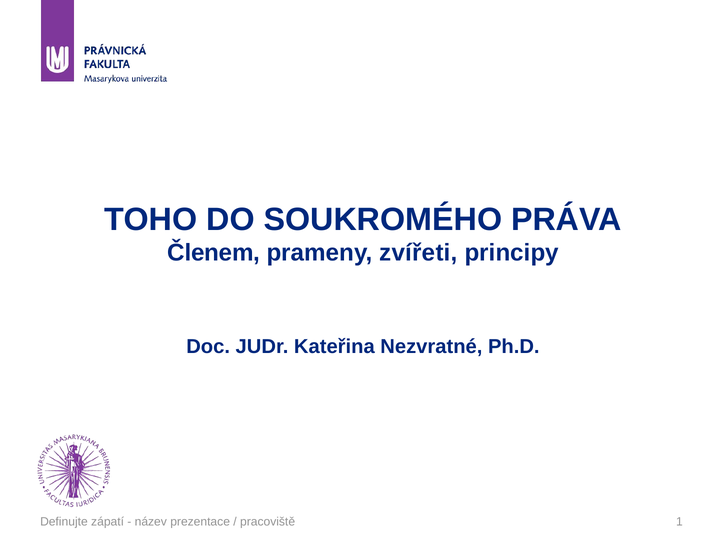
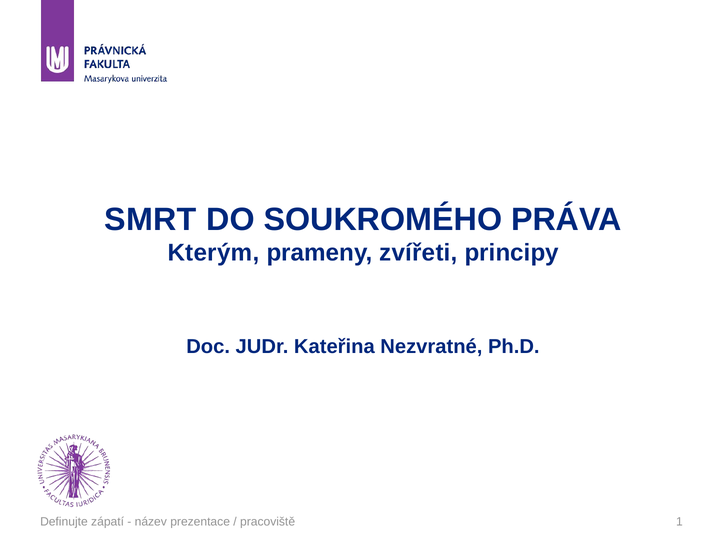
TOHO: TOHO -> SMRT
Členem: Členem -> Kterým
